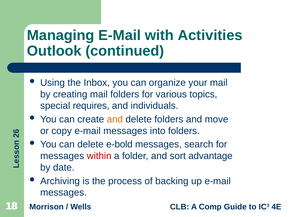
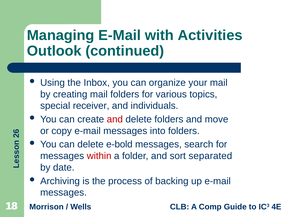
requires: requires -> receiver
and at (115, 119) colour: orange -> red
advantage: advantage -> separated
